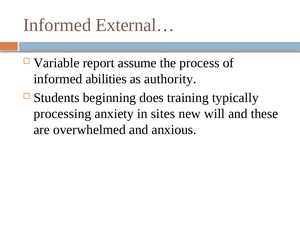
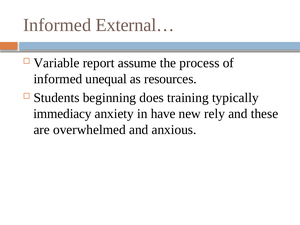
abilities: abilities -> unequal
authority: authority -> resources
processing: processing -> immediacy
sites: sites -> have
will: will -> rely
